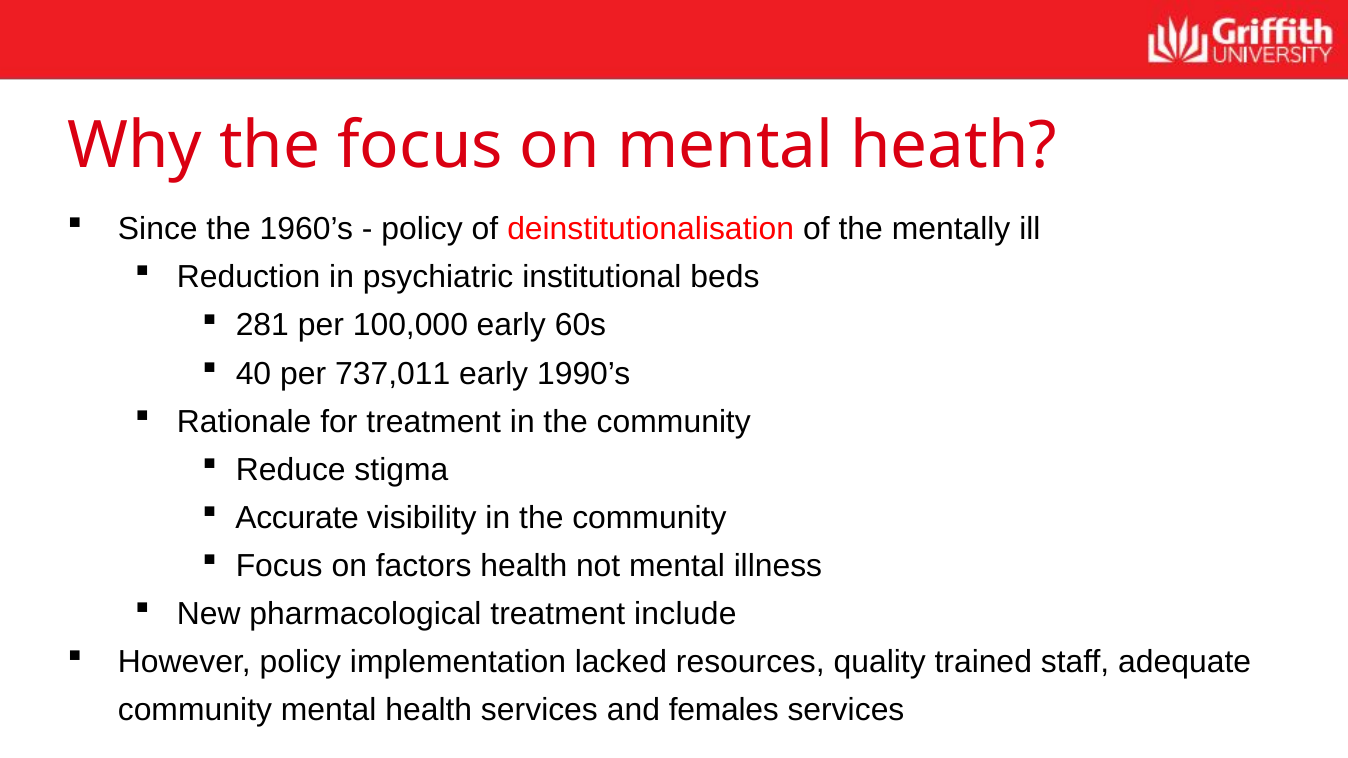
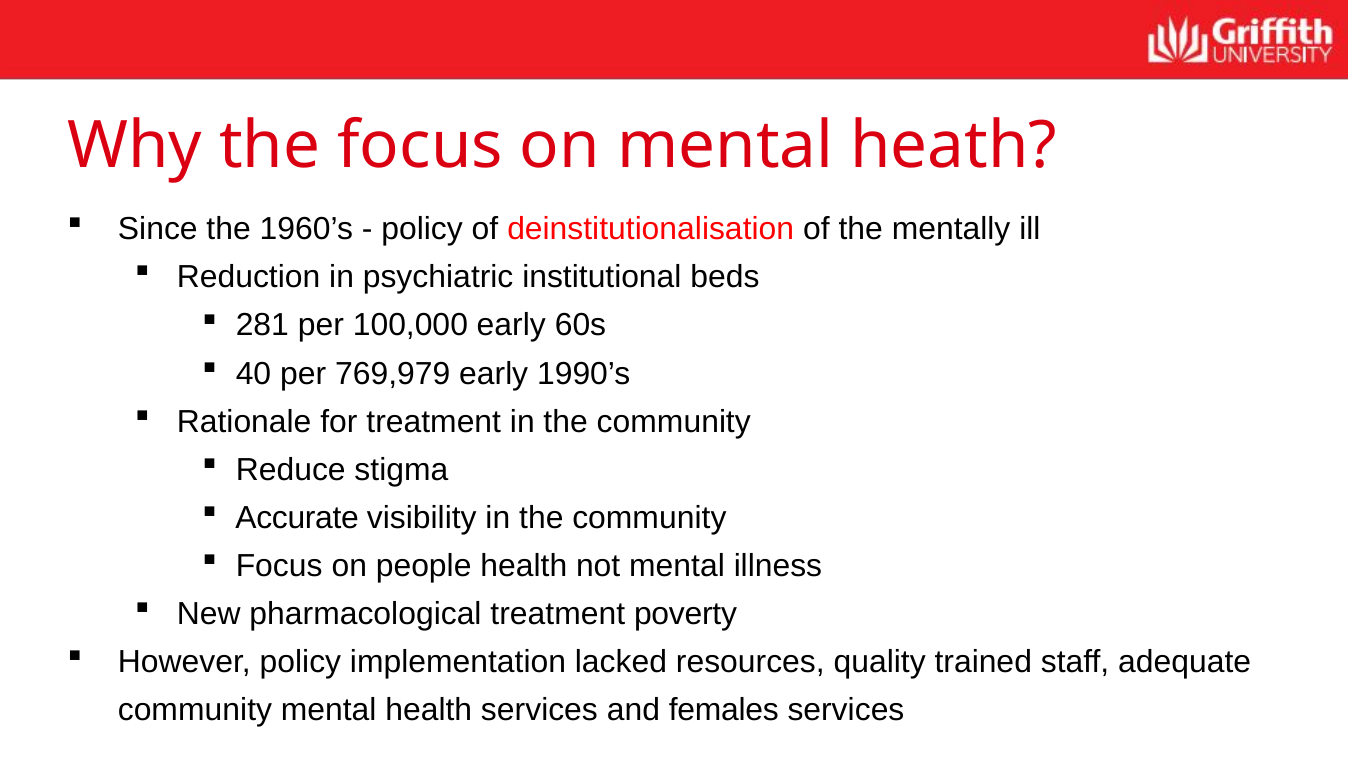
737,011: 737,011 -> 769,979
factors: factors -> people
include: include -> poverty
